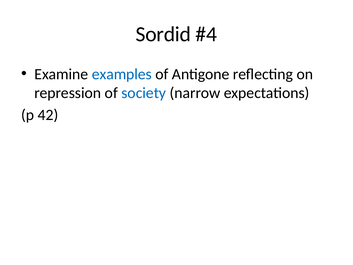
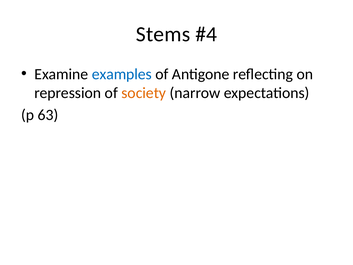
Sordid: Sordid -> Stems
society colour: blue -> orange
42: 42 -> 63
